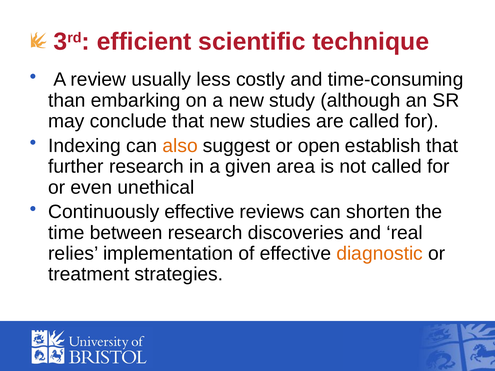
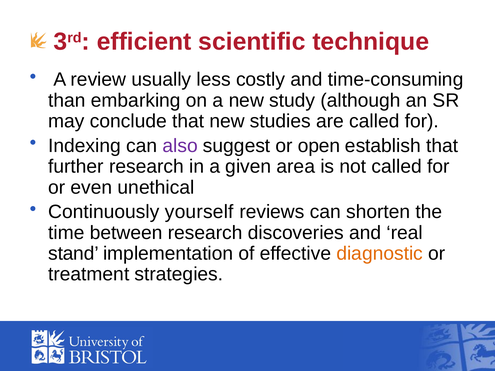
also colour: orange -> purple
Continuously effective: effective -> yourself
relies: relies -> stand
